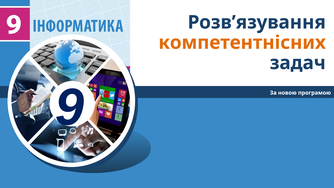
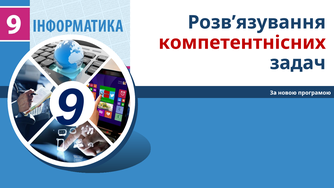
компетентнісних colour: orange -> red
